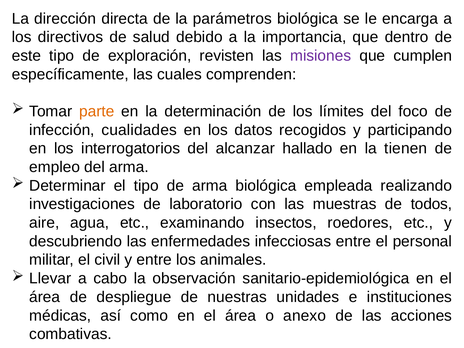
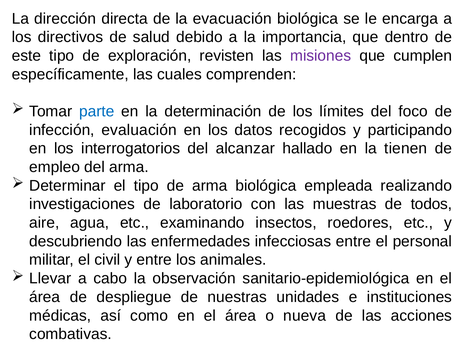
parámetros: parámetros -> evacuación
parte colour: orange -> blue
cualidades: cualidades -> evaluación
anexo: anexo -> nueva
